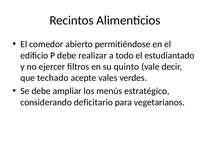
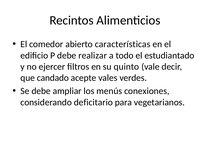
permitiéndose: permitiéndose -> características
techado: techado -> candado
estratégico: estratégico -> conexiones
